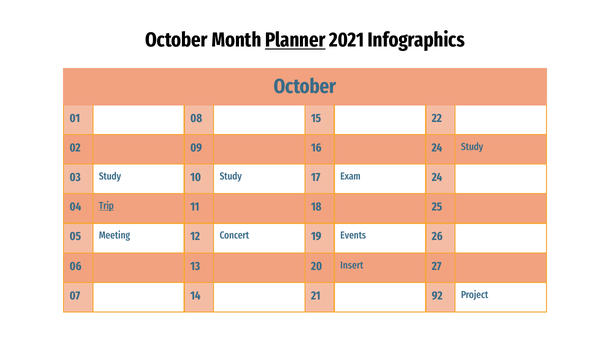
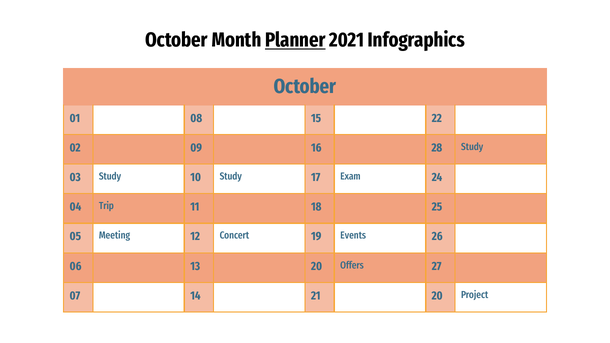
16 24: 24 -> 28
Trip underline: present -> none
Insert: Insert -> Offers
21 92: 92 -> 20
